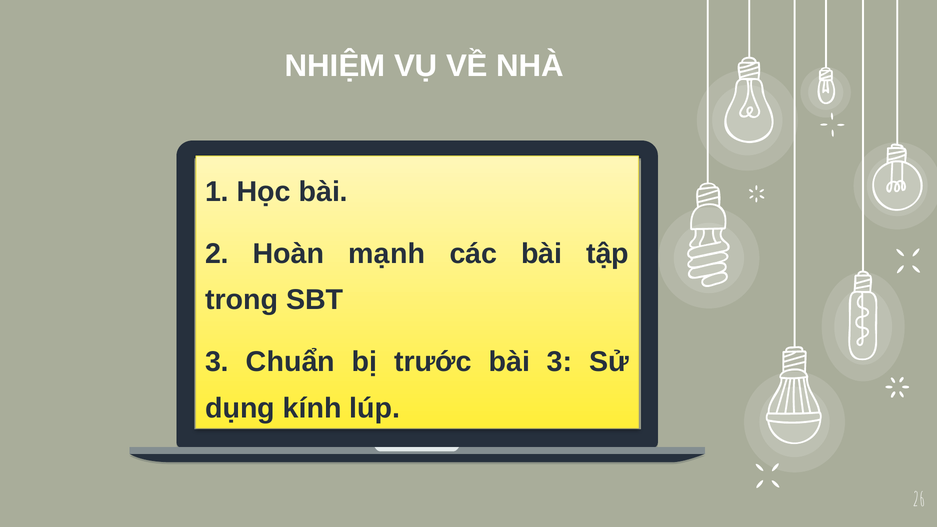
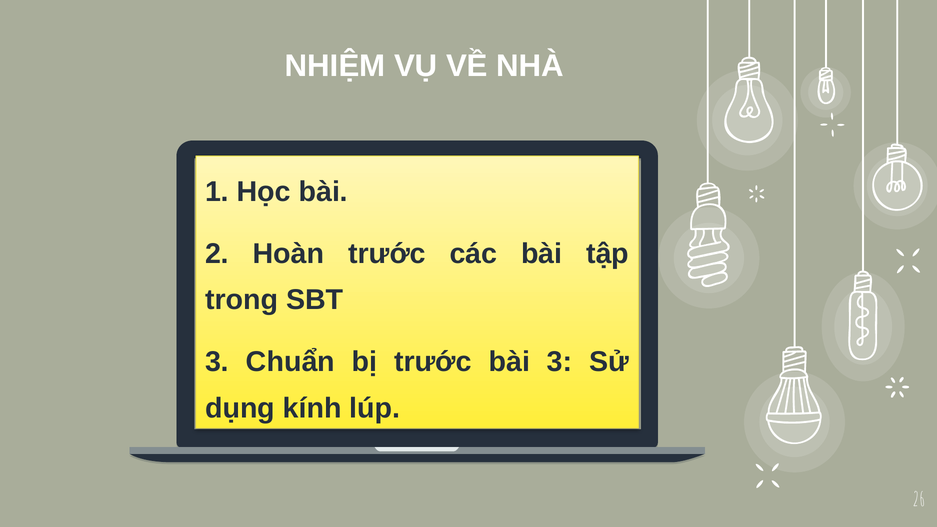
Hoàn mạnh: mạnh -> trước
